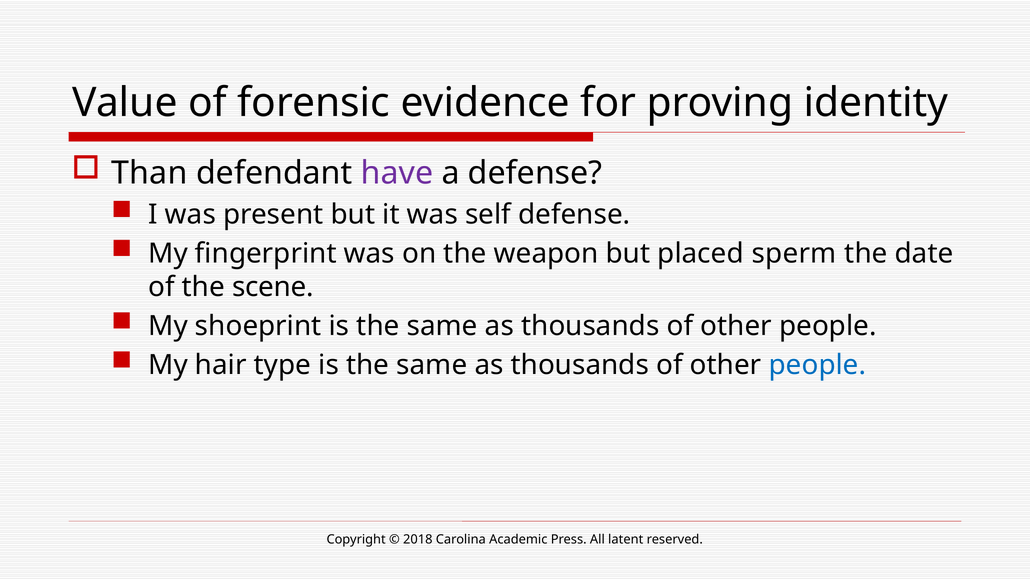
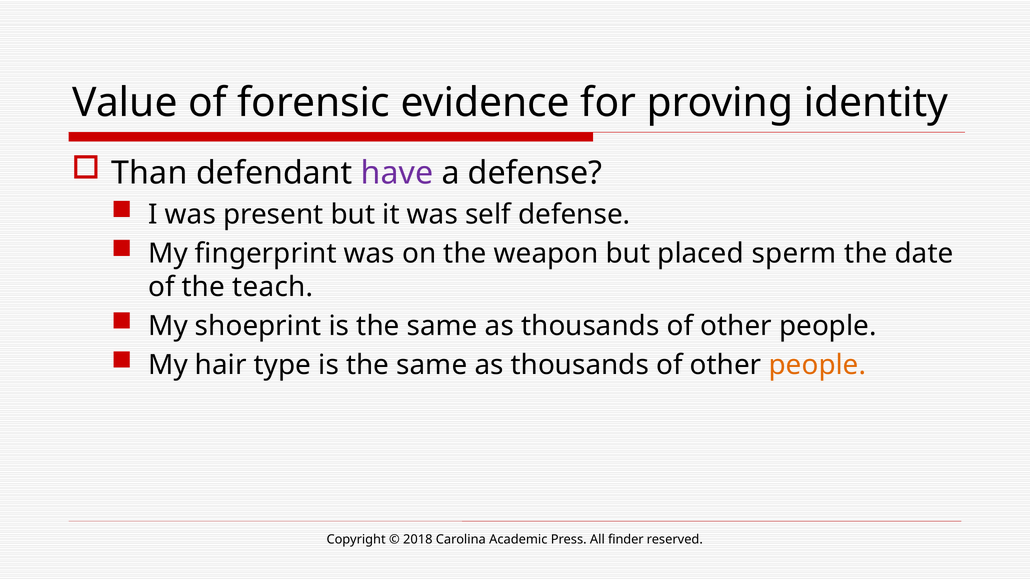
scene: scene -> teach
people at (817, 365) colour: blue -> orange
latent: latent -> finder
